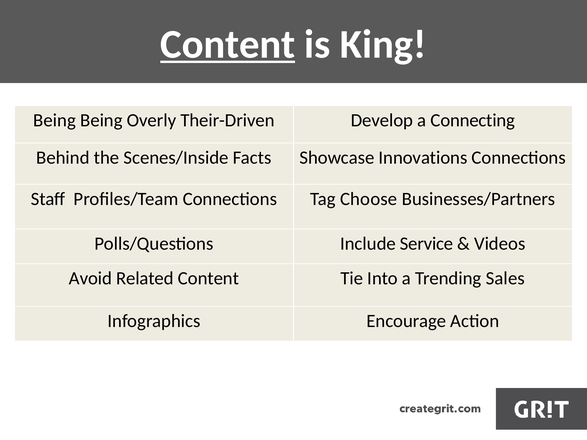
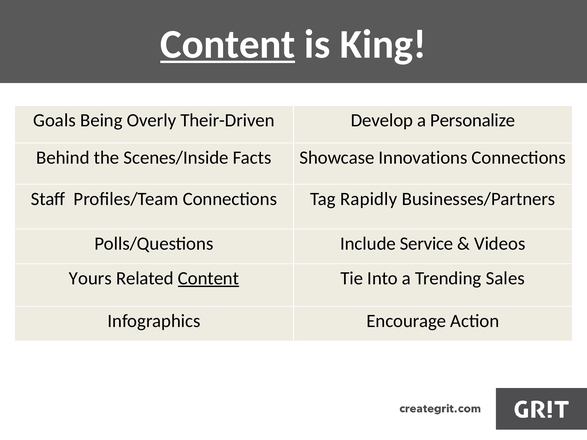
Being at (54, 120): Being -> Goals
Connecting: Connecting -> Personalize
Choose: Choose -> Rapidly
Avoid: Avoid -> Yours
Content at (208, 278) underline: none -> present
